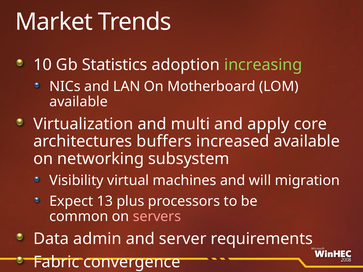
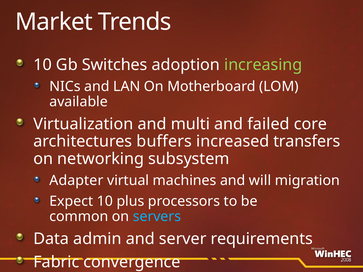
Statistics: Statistics -> Switches
apply: apply -> failed
increased available: available -> transfers
Visibility: Visibility -> Adapter
Expect 13: 13 -> 10
servers colour: pink -> light blue
